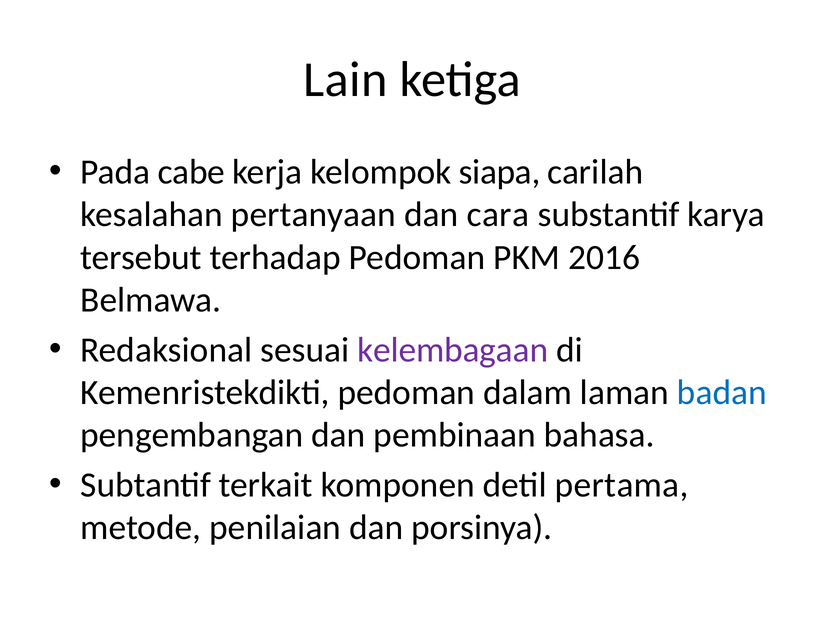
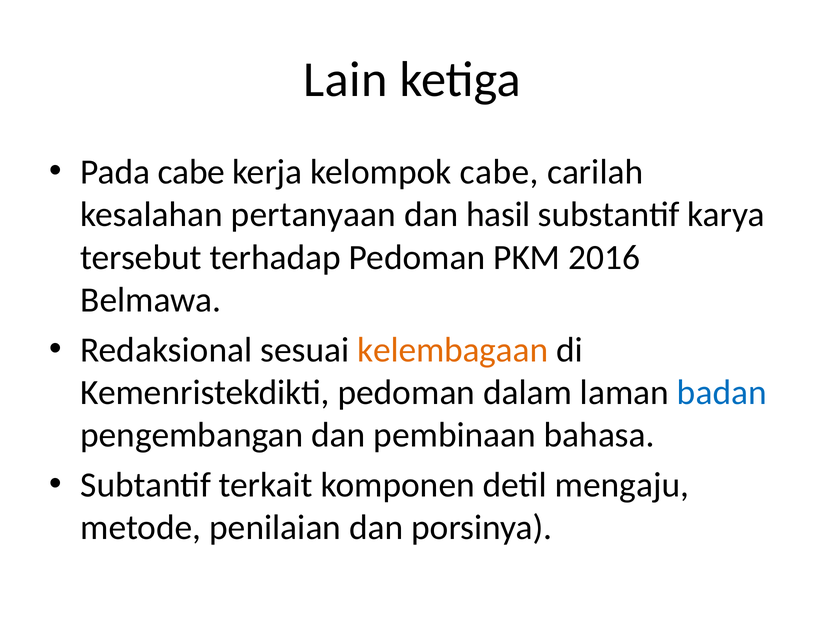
kelompok siapa: siapa -> cabe
cara: cara -> hasil
kelembagaan colour: purple -> orange
pertama: pertama -> mengaju
